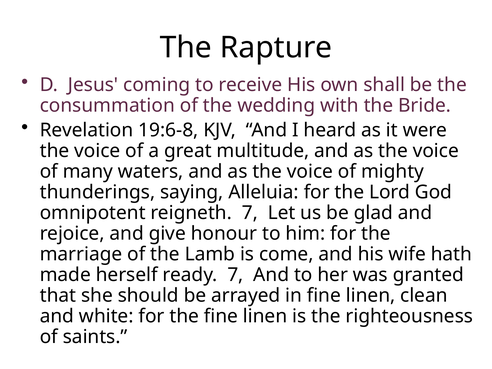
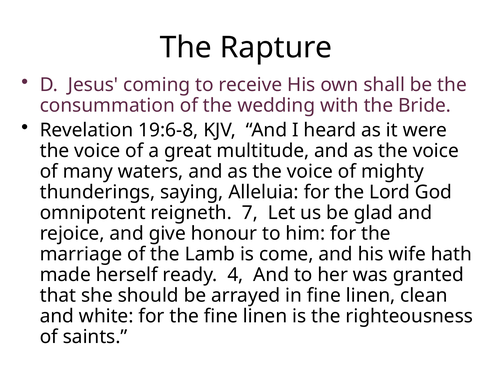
ready 7: 7 -> 4
